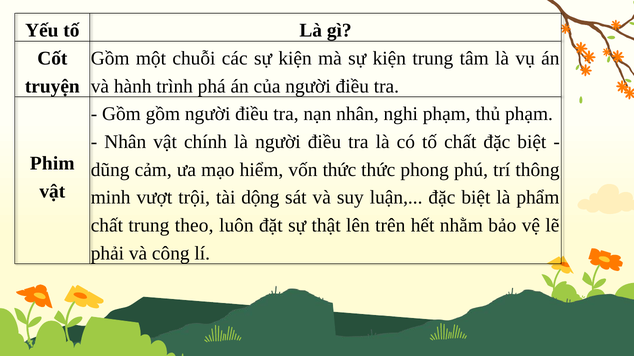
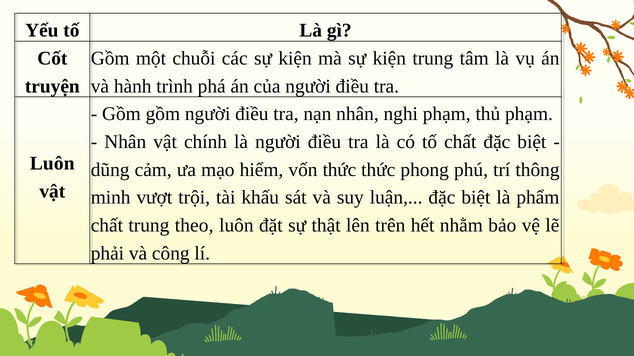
Phim at (52, 164): Phim -> Luôn
dộng: dộng -> khấu
